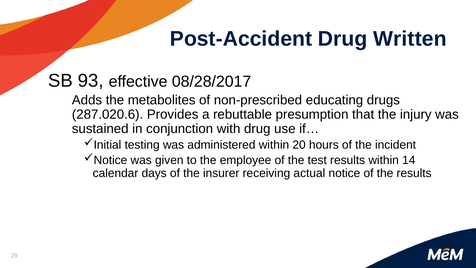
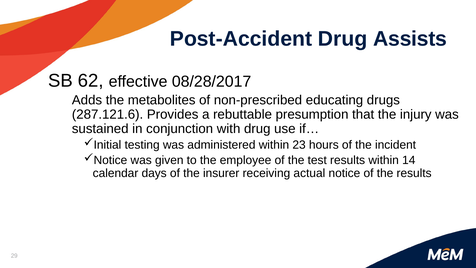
Written: Written -> Assists
93: 93 -> 62
287.020.6: 287.020.6 -> 287.121.6
20: 20 -> 23
